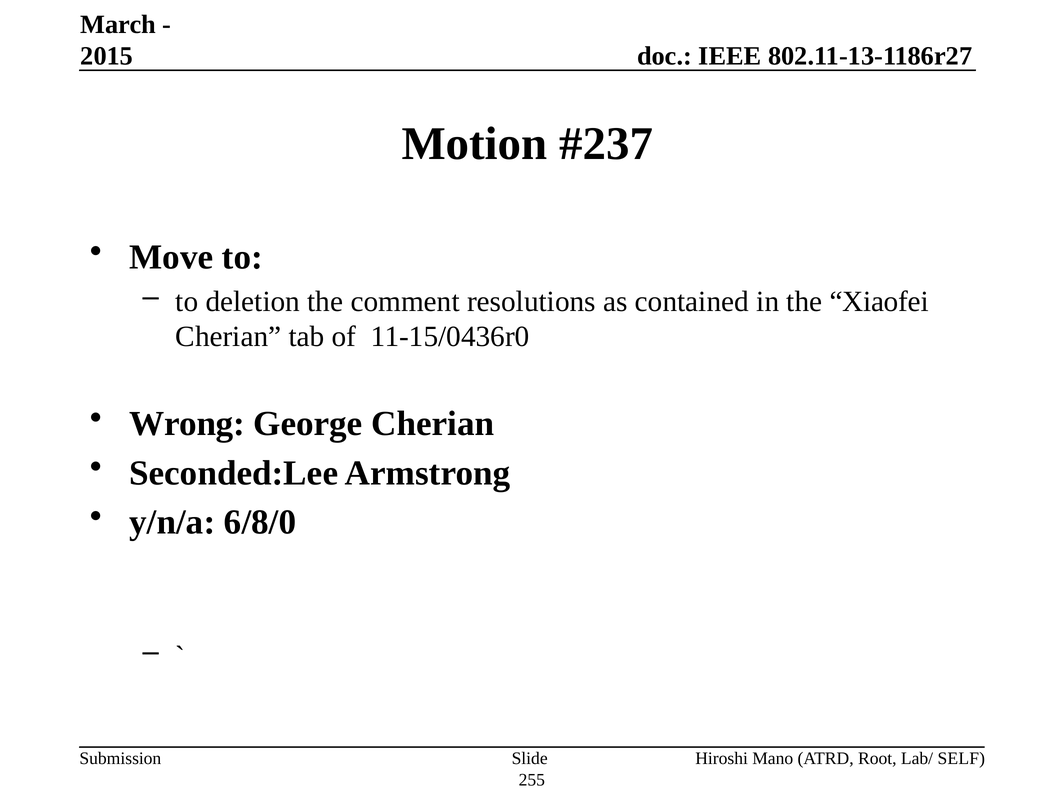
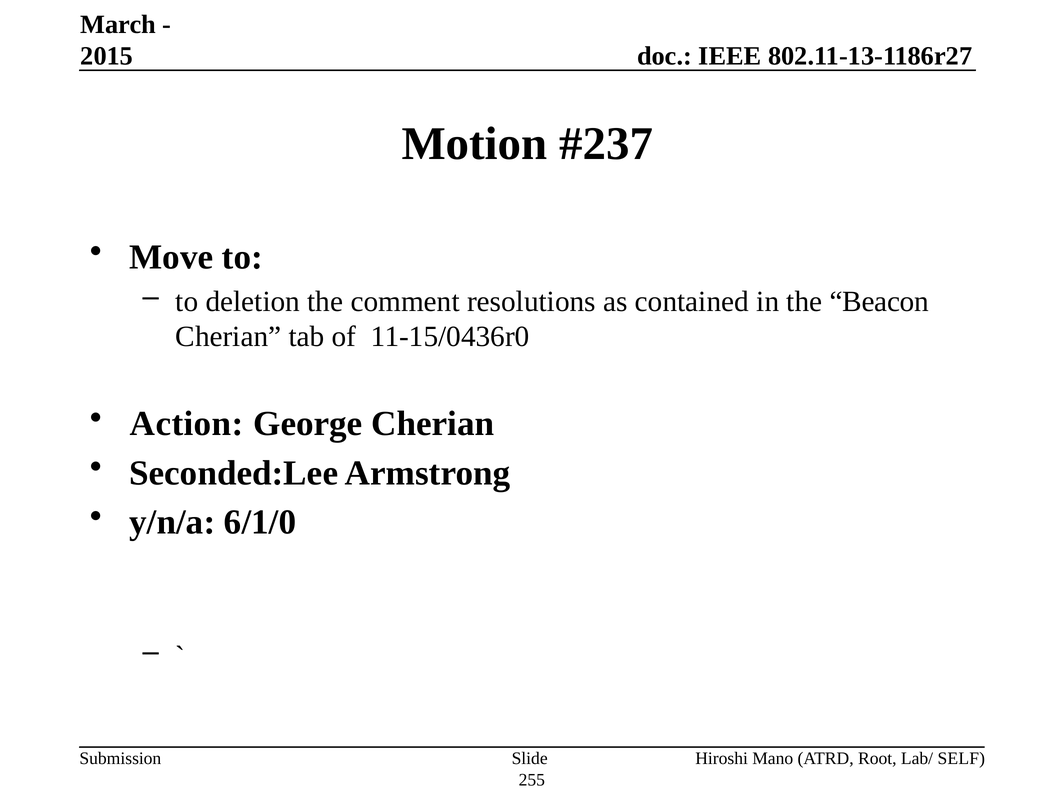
Xiaofei: Xiaofei -> Beacon
Wrong: Wrong -> Action
6/8/0: 6/8/0 -> 6/1/0
